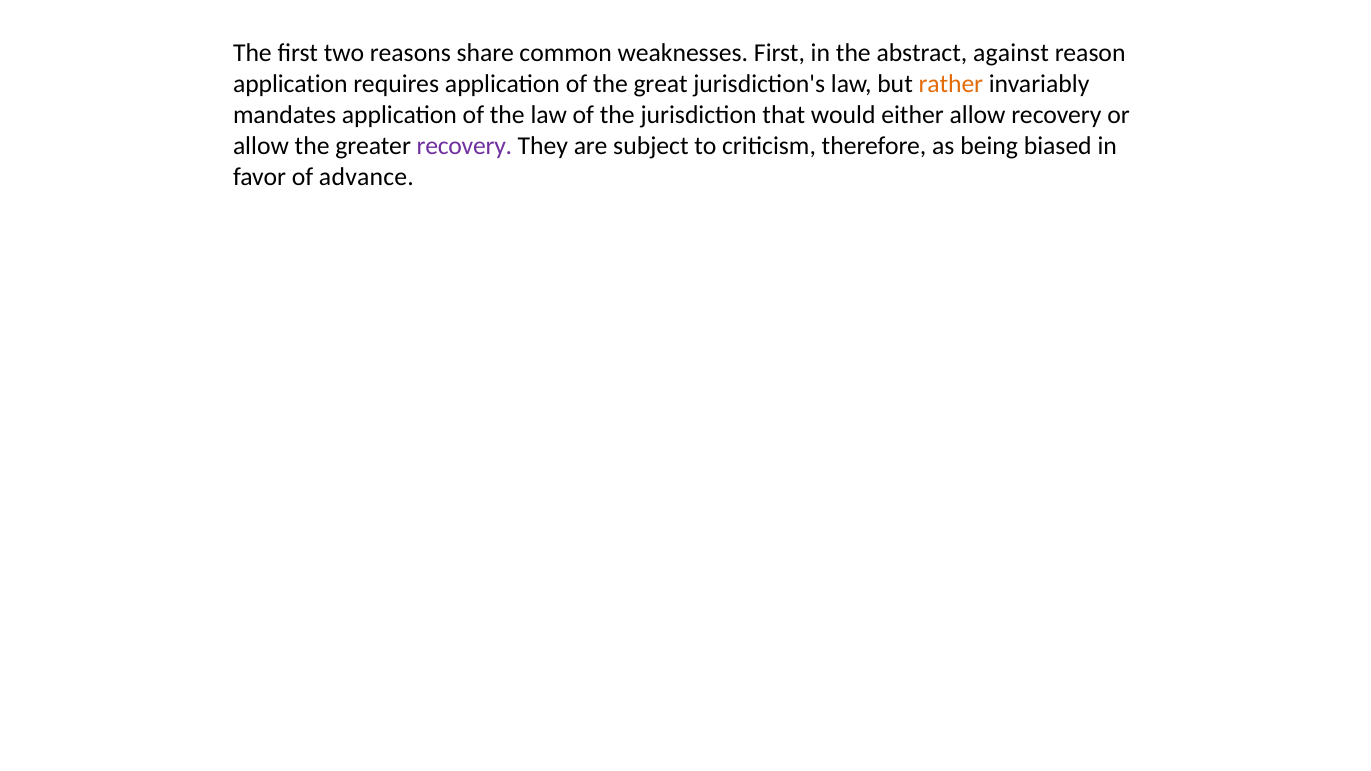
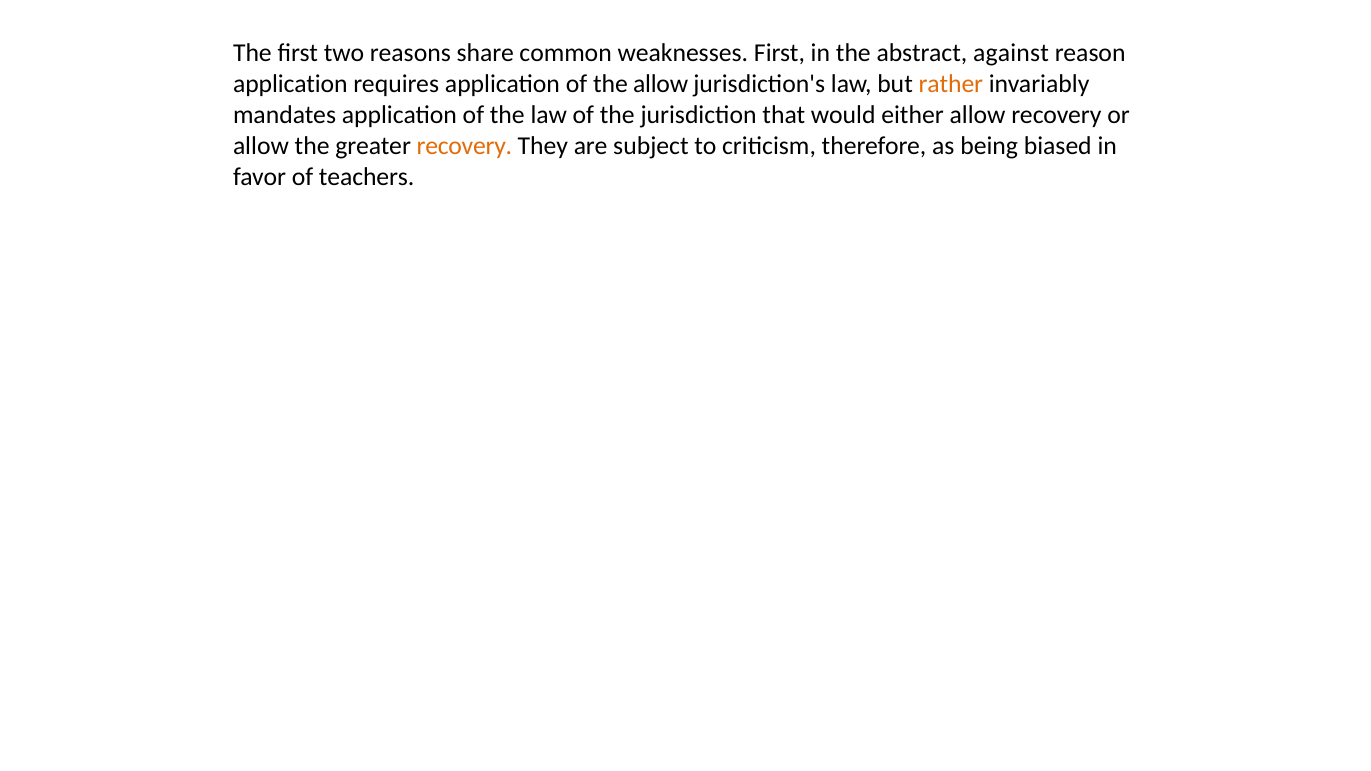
the great: great -> allow
recovery at (464, 146) colour: purple -> orange
advance: advance -> teachers
